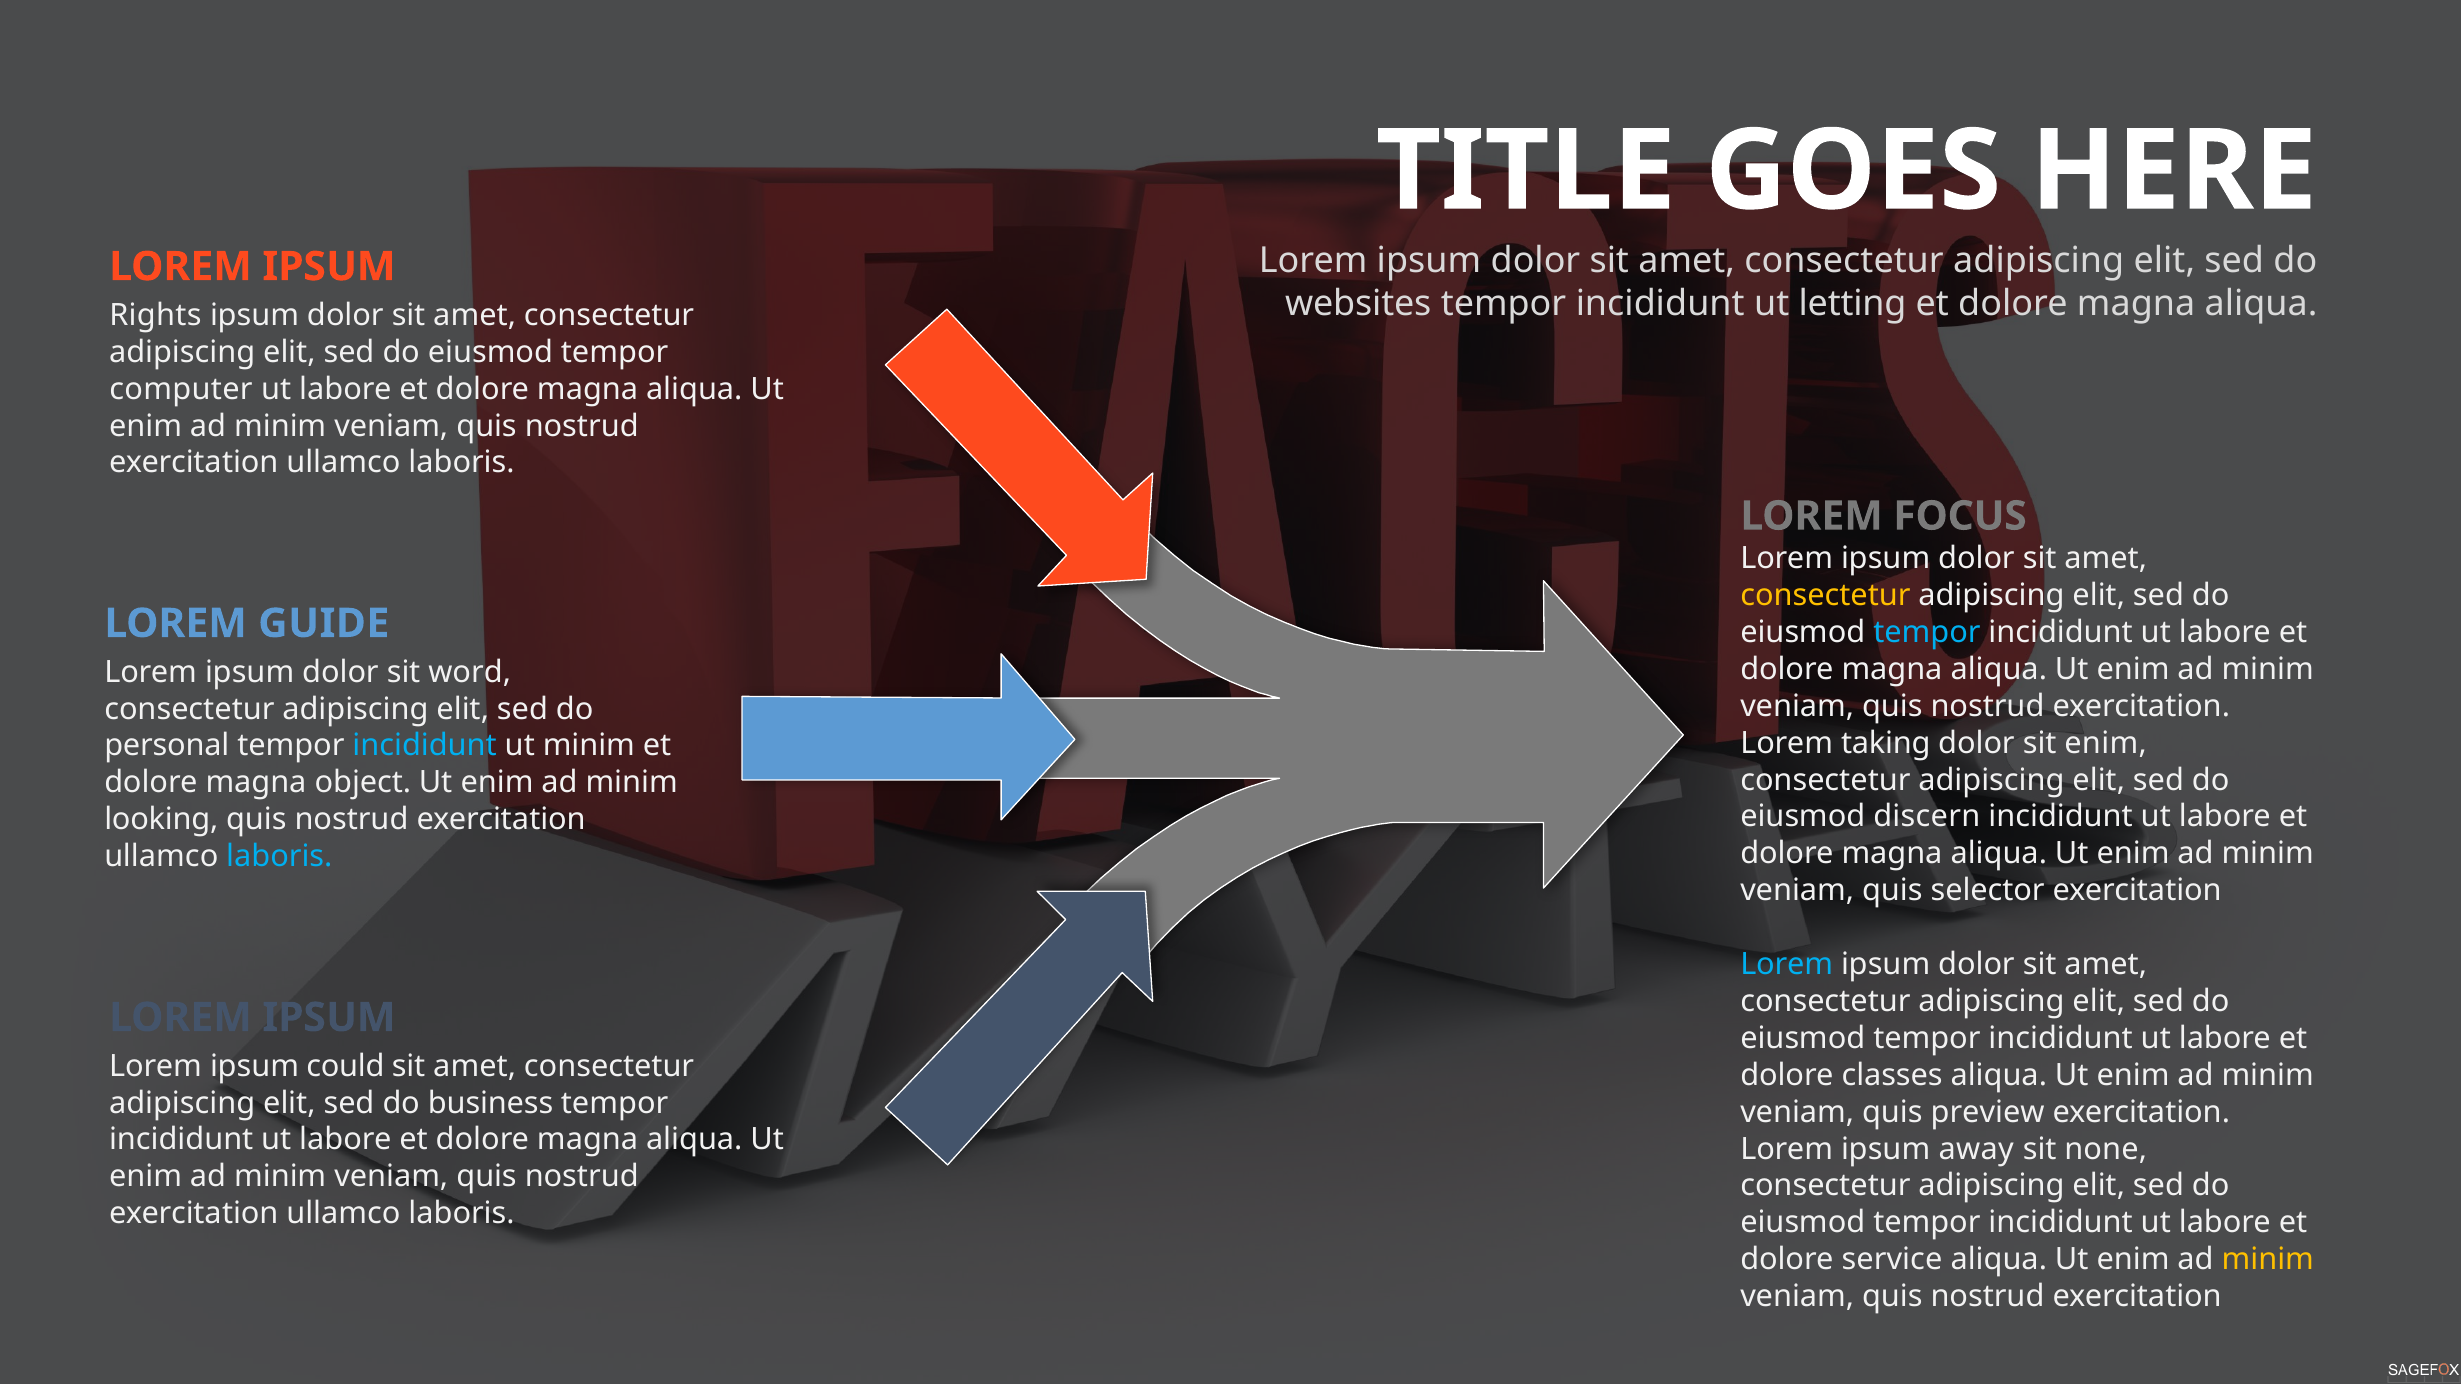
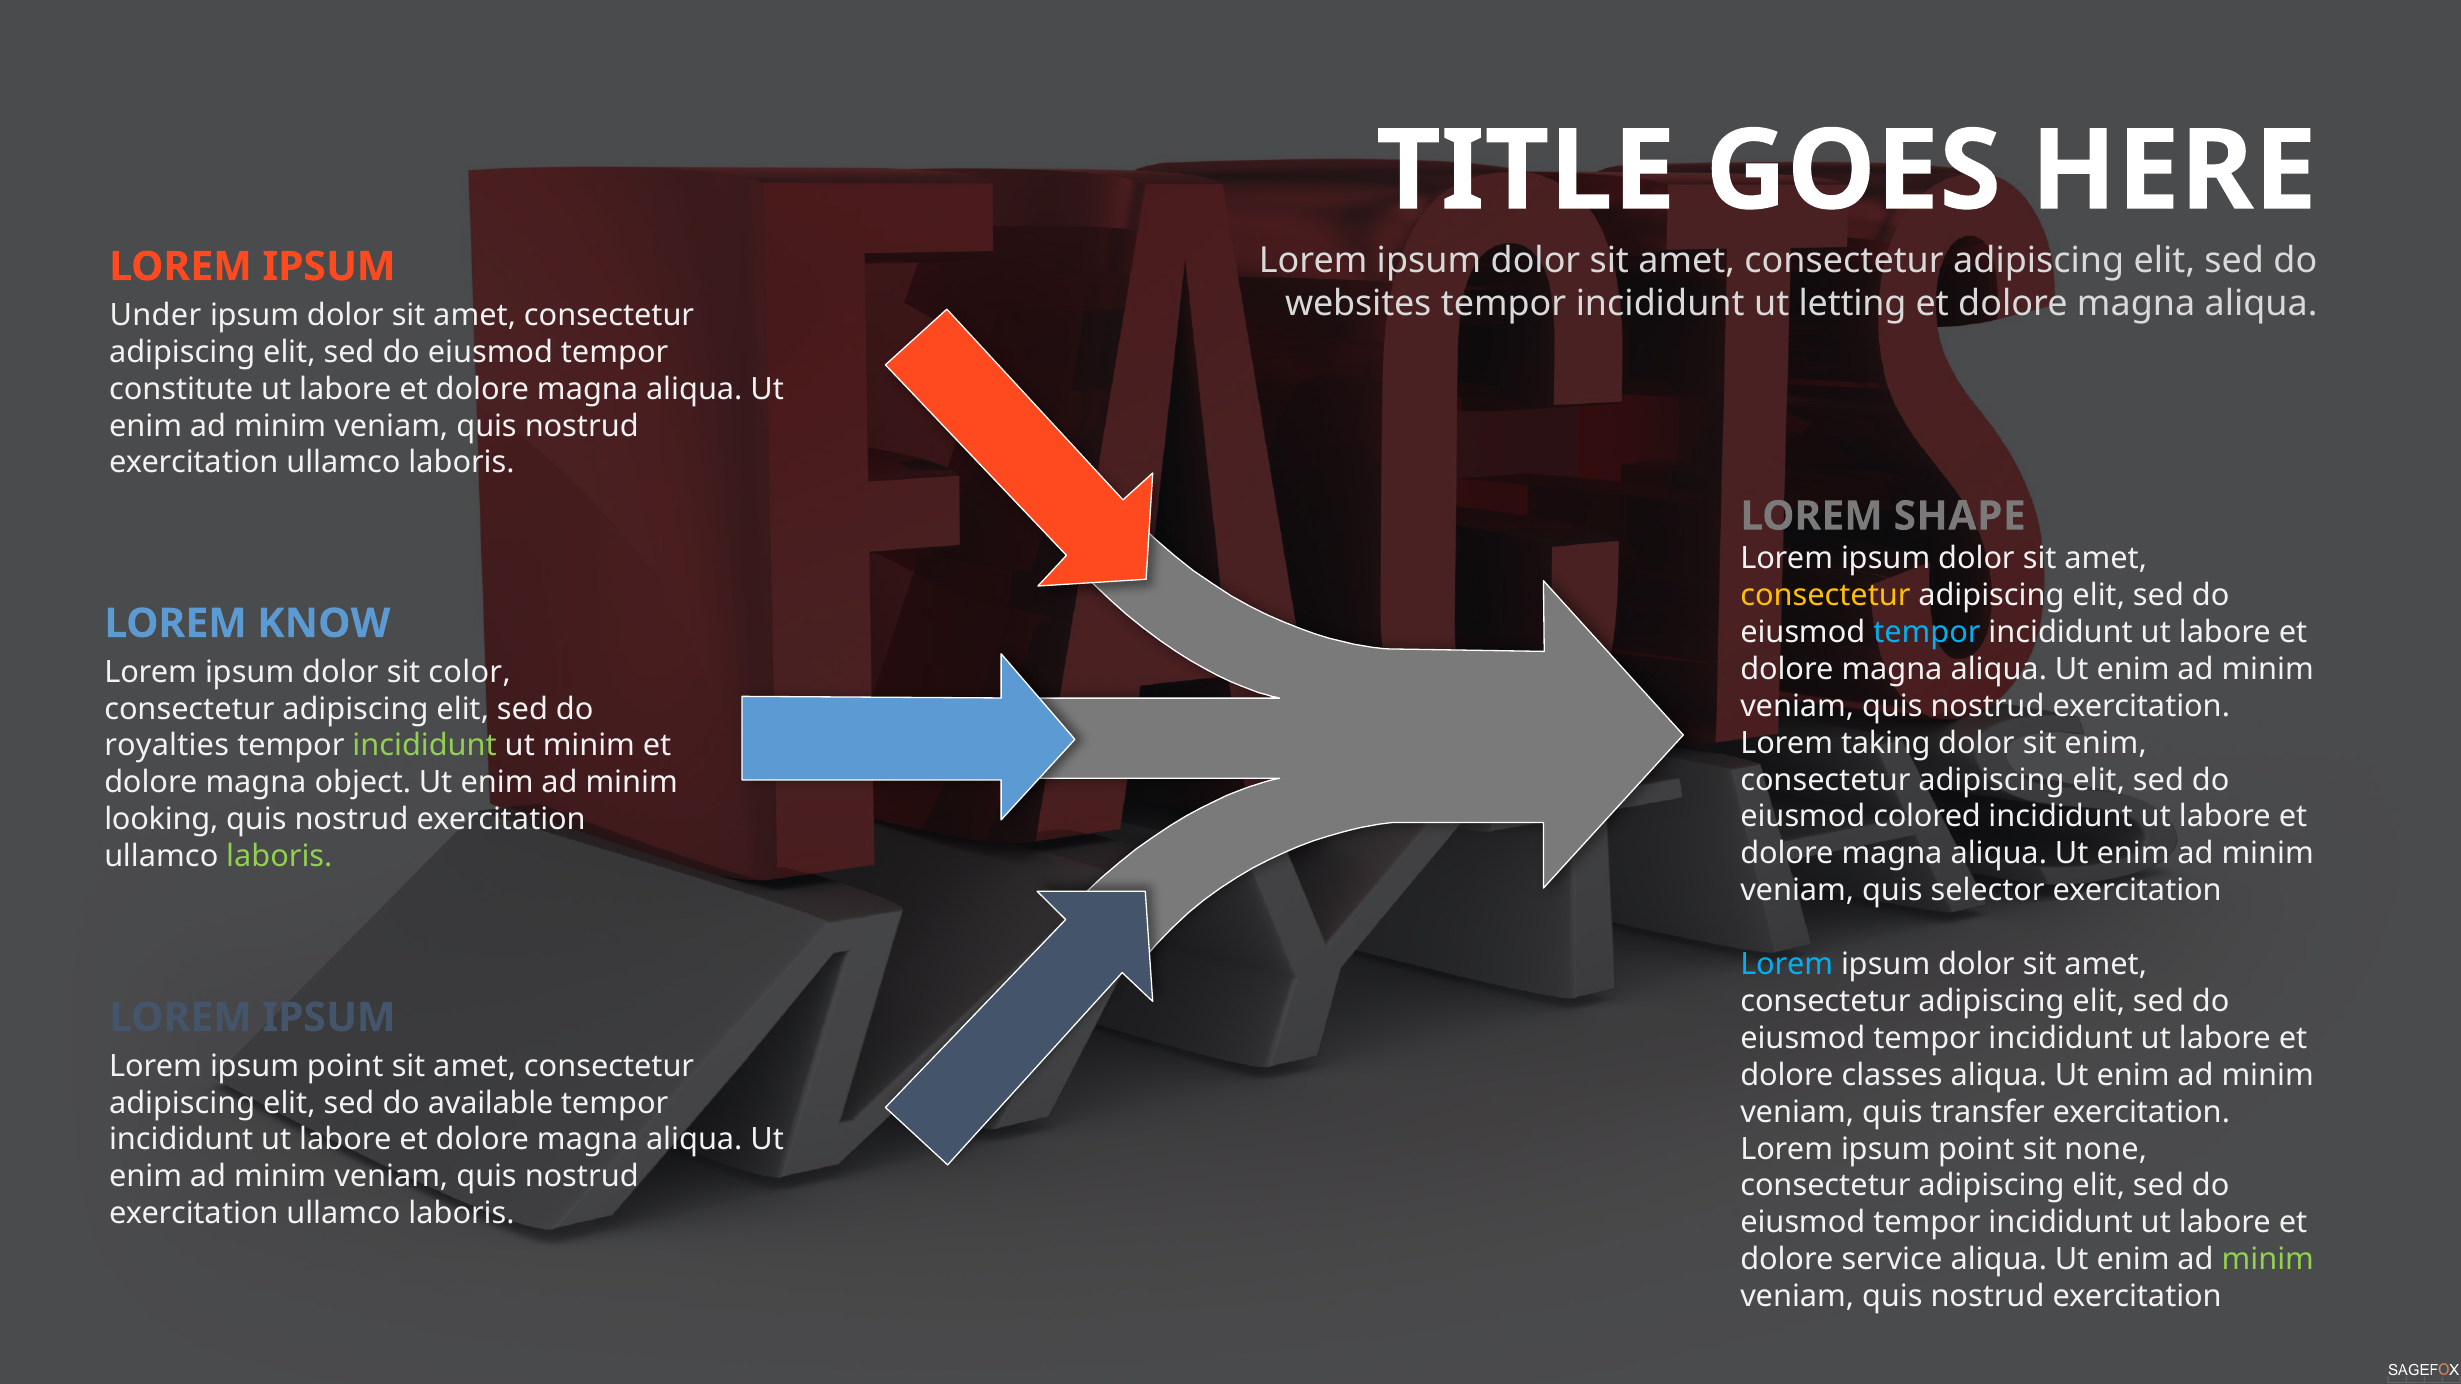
Rights: Rights -> Under
computer: computer -> constitute
FOCUS: FOCUS -> SHAPE
GUIDE: GUIDE -> KNOW
word: word -> color
personal: personal -> royalties
incididunt at (425, 746) colour: light blue -> light green
discern: discern -> colored
laboris at (279, 857) colour: light blue -> light green
could at (345, 1066): could -> point
business: business -> available
preview: preview -> transfer
away at (1976, 1149): away -> point
minim at (2268, 1260) colour: yellow -> light green
